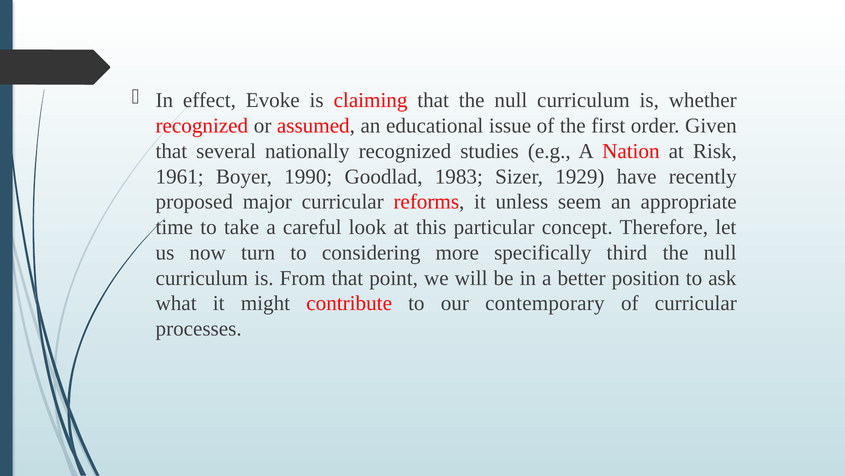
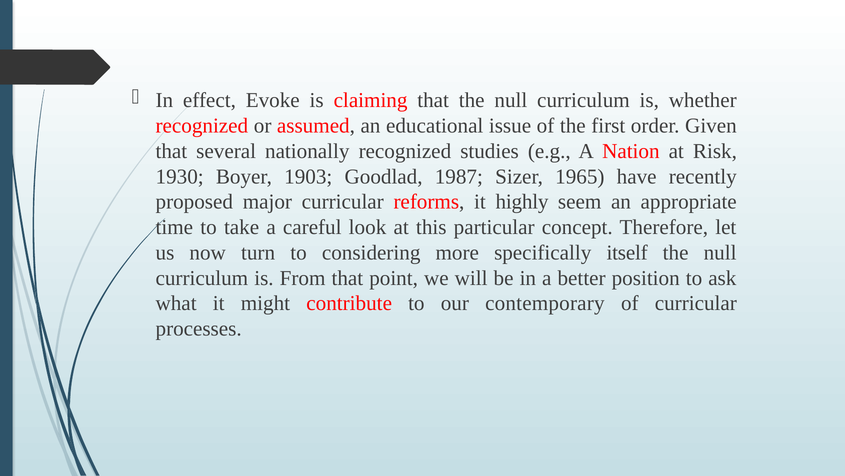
1961: 1961 -> 1930
1990: 1990 -> 1903
1983: 1983 -> 1987
1929: 1929 -> 1965
unless: unless -> highly
third: third -> itself
